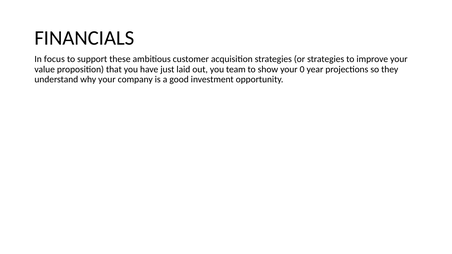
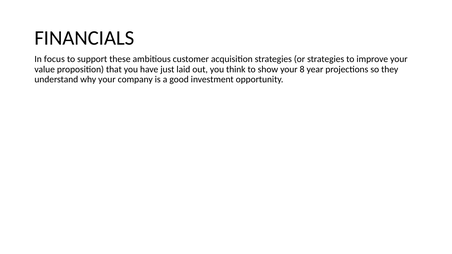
team: team -> think
0: 0 -> 8
